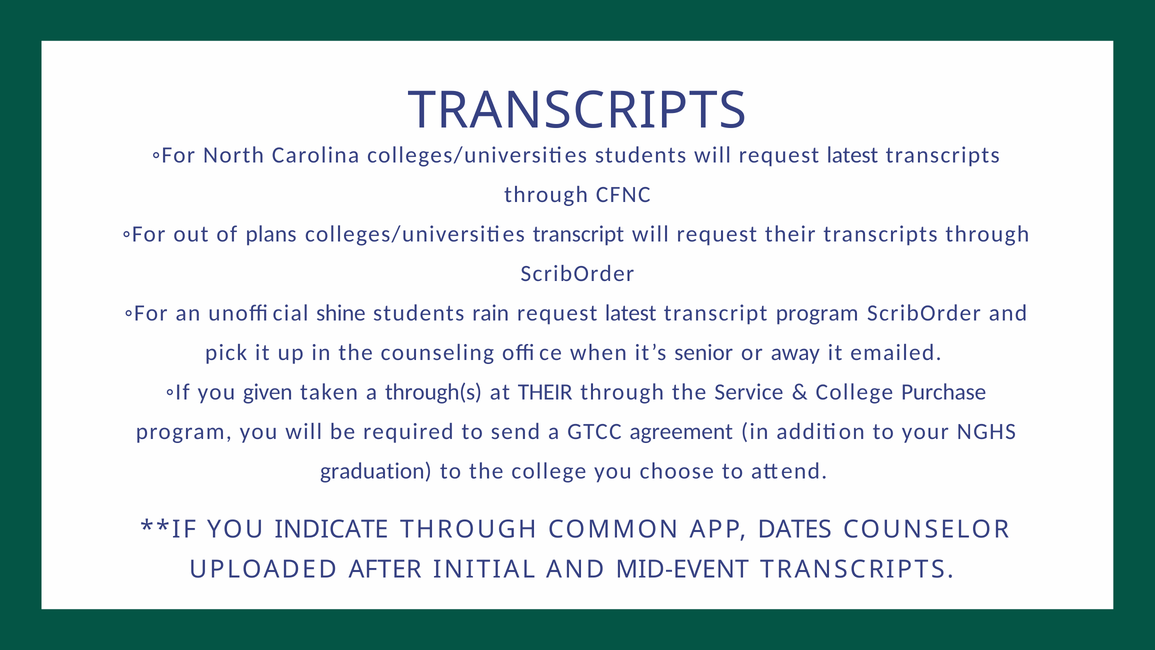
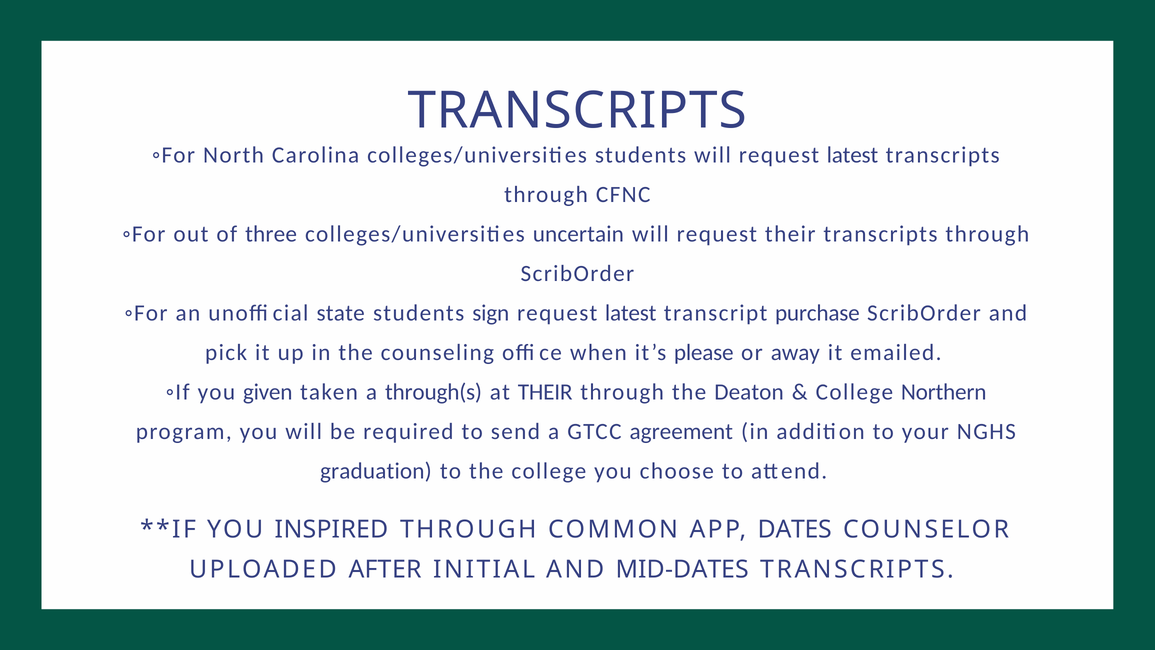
plans: plans -> three
colleges/universities transcript: transcript -> uncertain
shine: shine -> state
rain: rain -> sign
transcript program: program -> purchase
senior: senior -> please
Service: Service -> Deaton
Purchase: Purchase -> Northern
INDICATE: INDICATE -> INSPIRED
MID-EVENT: MID-EVENT -> MID-DATES
